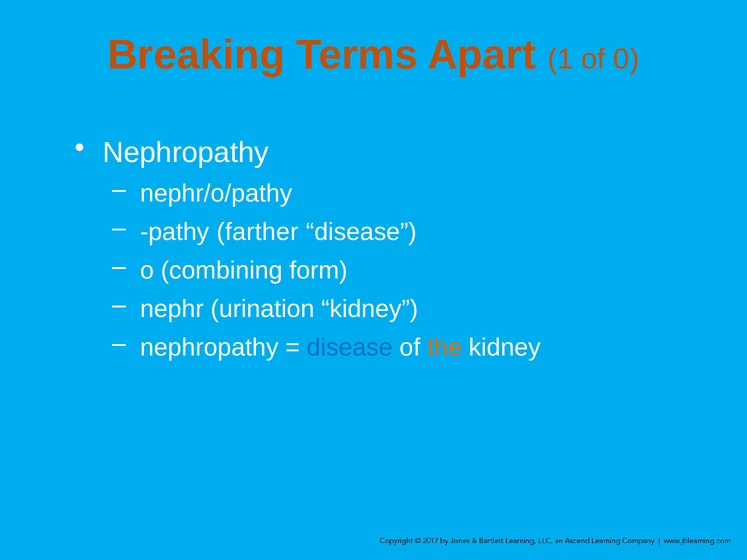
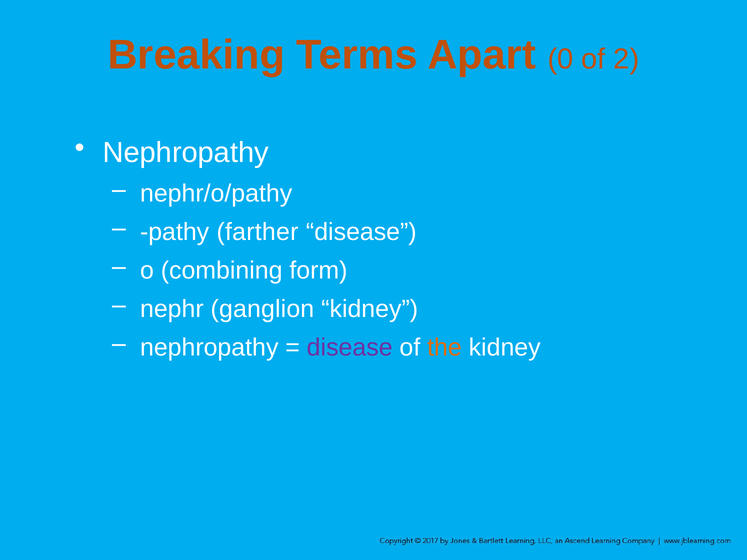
1: 1 -> 0
0: 0 -> 2
urination: urination -> ganglion
disease at (350, 348) colour: blue -> purple
